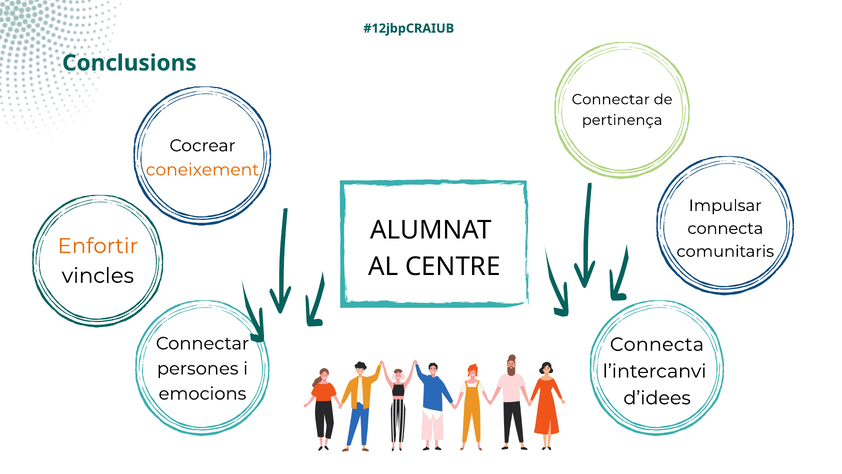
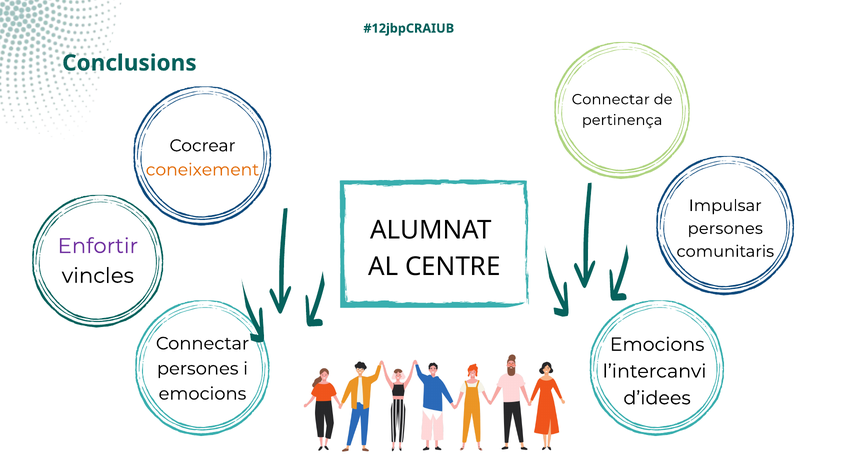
connecta at (725, 228): connecta -> persones
Enfortir colour: orange -> purple
Connecta at (657, 344): Connecta -> Emocions
